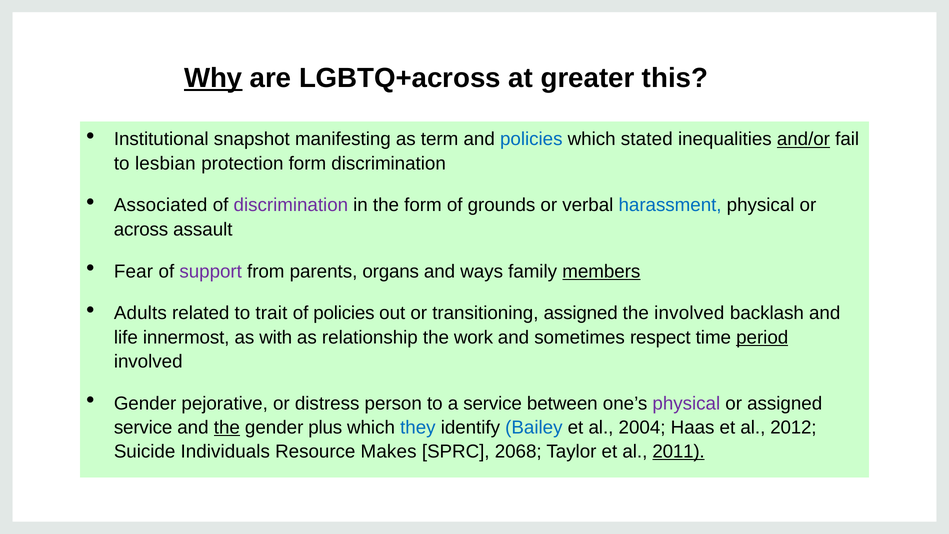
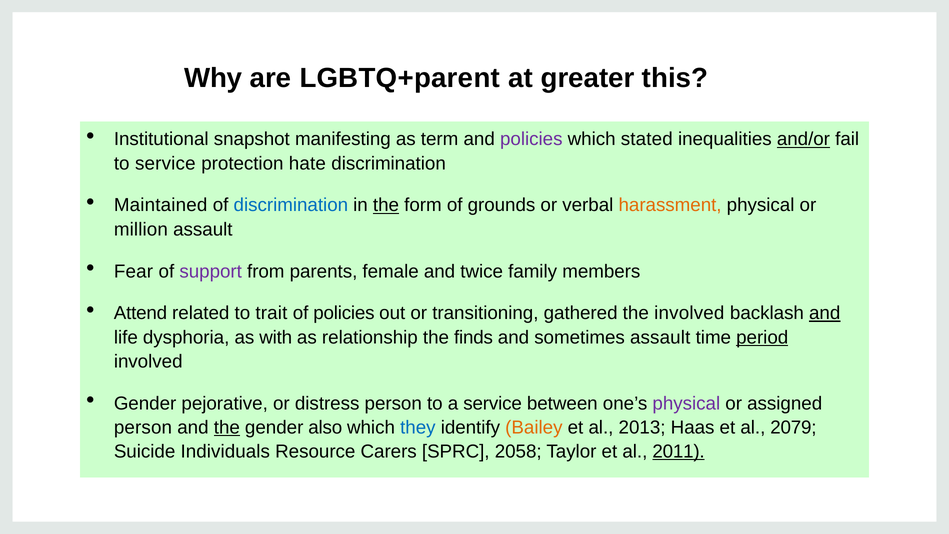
Why underline: present -> none
LGBTQ+across: LGBTQ+across -> LGBTQ+parent
policies at (531, 139) colour: blue -> purple
to lesbian: lesbian -> service
protection form: form -> hate
Associated: Associated -> Maintained
discrimination at (291, 205) colour: purple -> blue
the at (386, 205) underline: none -> present
harassment colour: blue -> orange
across: across -> million
organs: organs -> female
ways: ways -> twice
members underline: present -> none
Adults: Adults -> Attend
transitioning assigned: assigned -> gathered
and at (825, 313) underline: none -> present
innermost: innermost -> dysphoria
work: work -> finds
sometimes respect: respect -> assault
service at (143, 427): service -> person
plus: plus -> also
Bailey colour: blue -> orange
2004: 2004 -> 2013
2012: 2012 -> 2079
Makes: Makes -> Carers
2068: 2068 -> 2058
